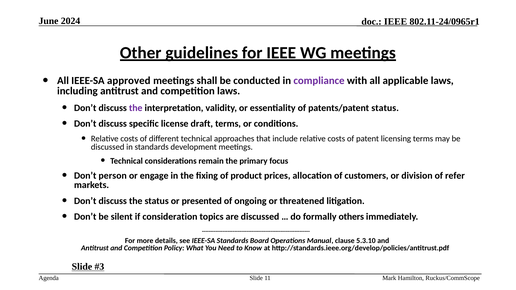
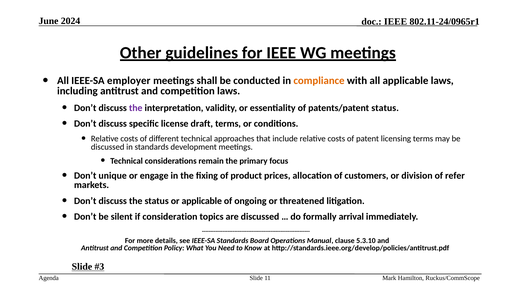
approved: approved -> employer
compliance colour: purple -> orange
person: person -> unique
or presented: presented -> applicable
others: others -> arrival
